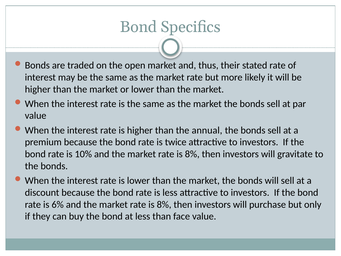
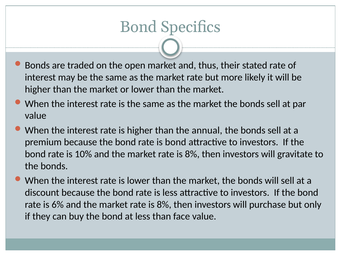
is twice: twice -> bond
